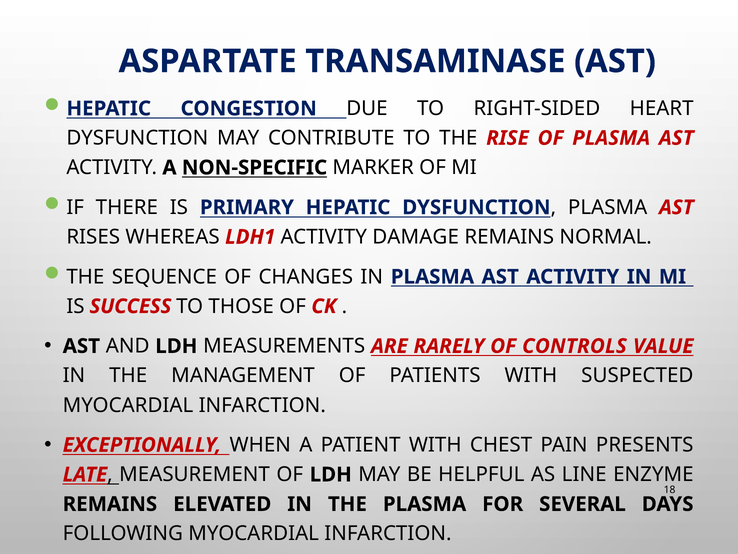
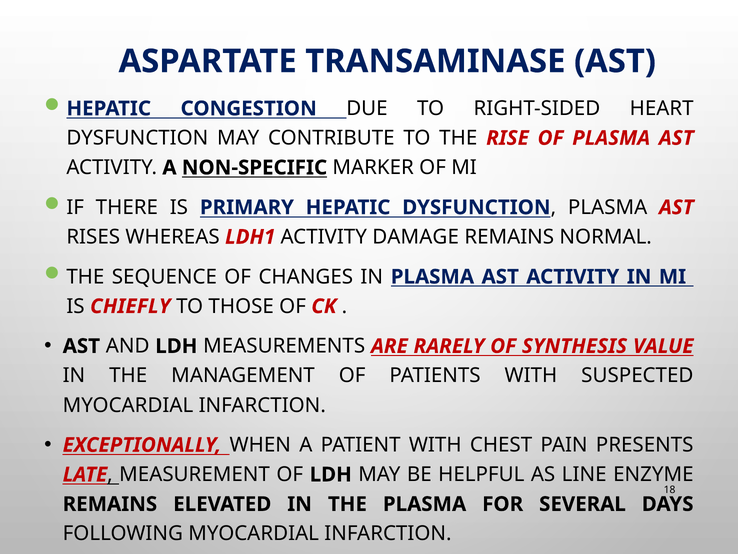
SUCCESS: SUCCESS -> CHIEFLY
CONTROLS: CONTROLS -> SYNTHESIS
